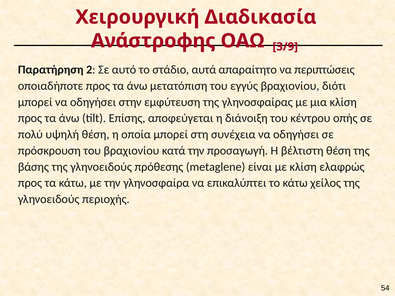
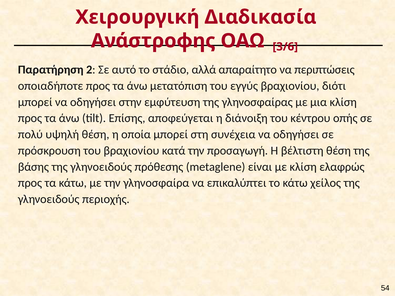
3/9: 3/9 -> 3/6
αυτά: αυτά -> αλλά
